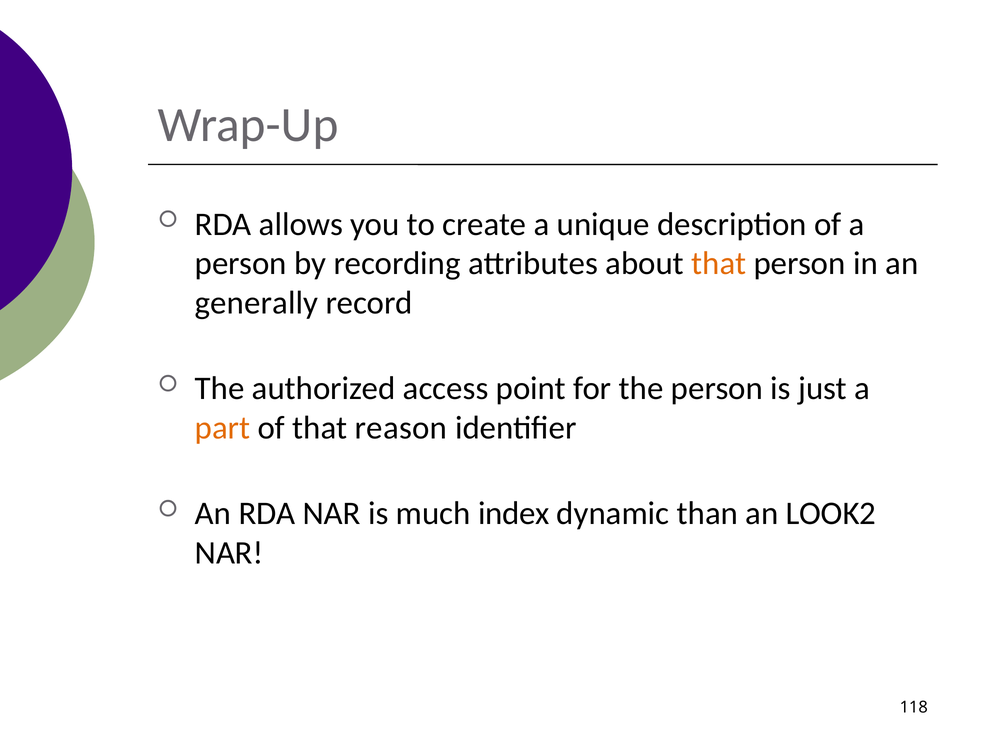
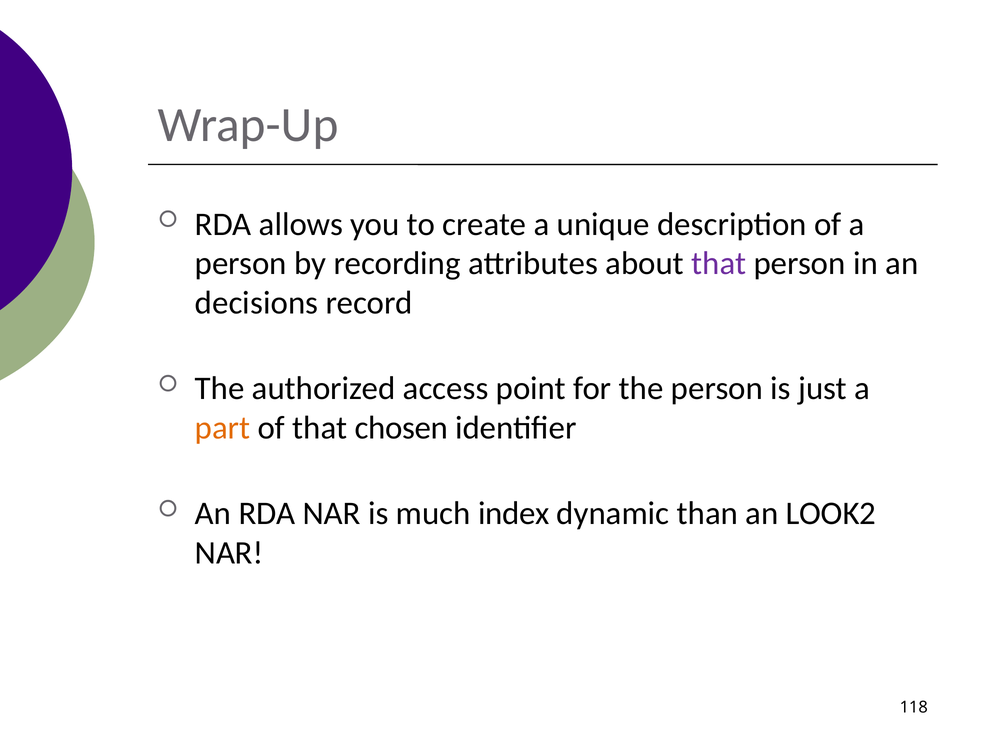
that at (719, 264) colour: orange -> purple
generally: generally -> decisions
reason: reason -> chosen
